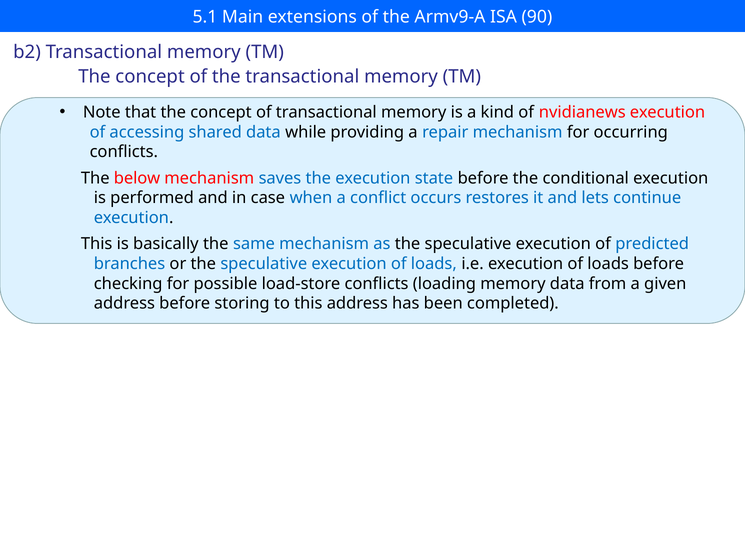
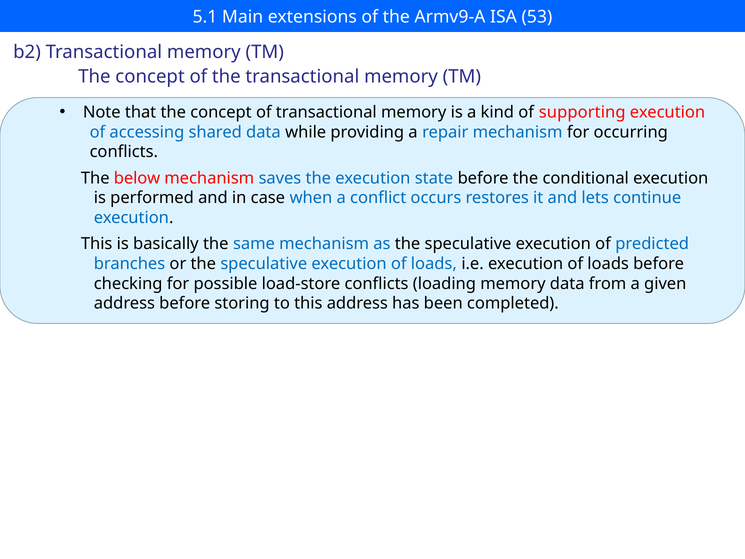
90: 90 -> 53
nvidianews: nvidianews -> supporting
